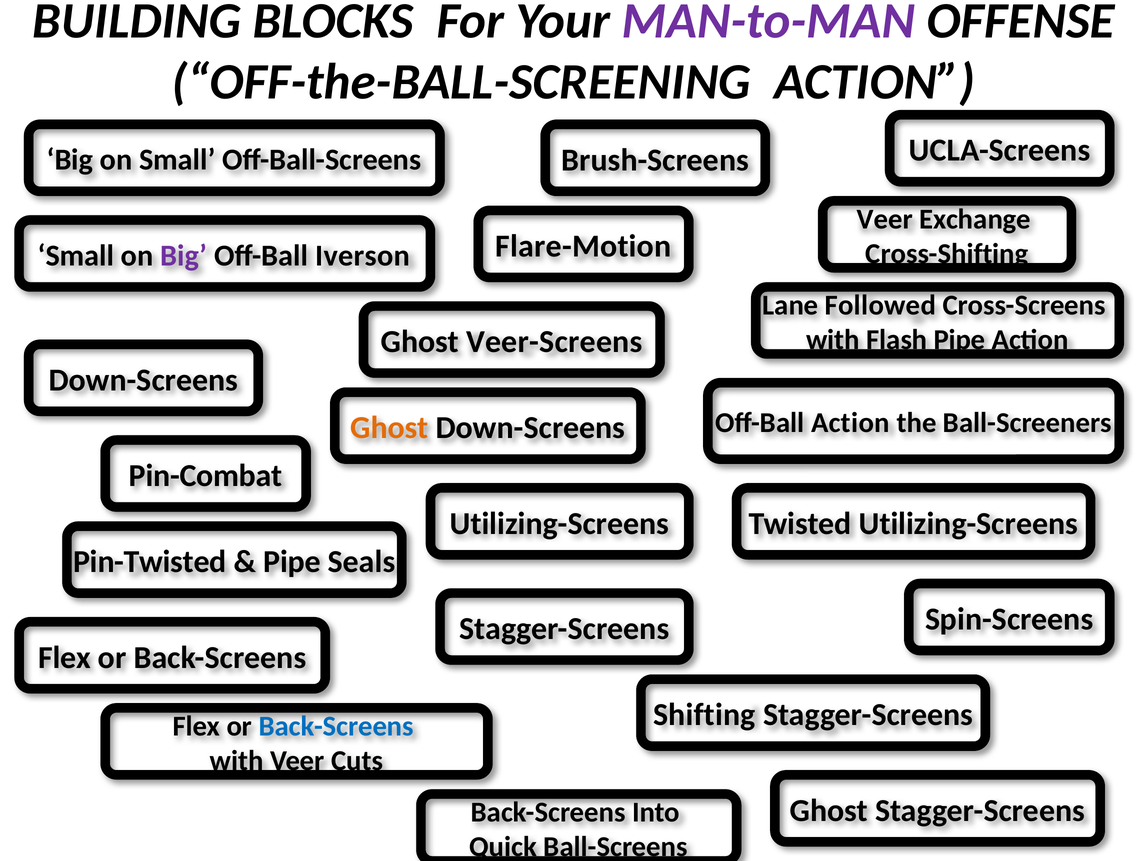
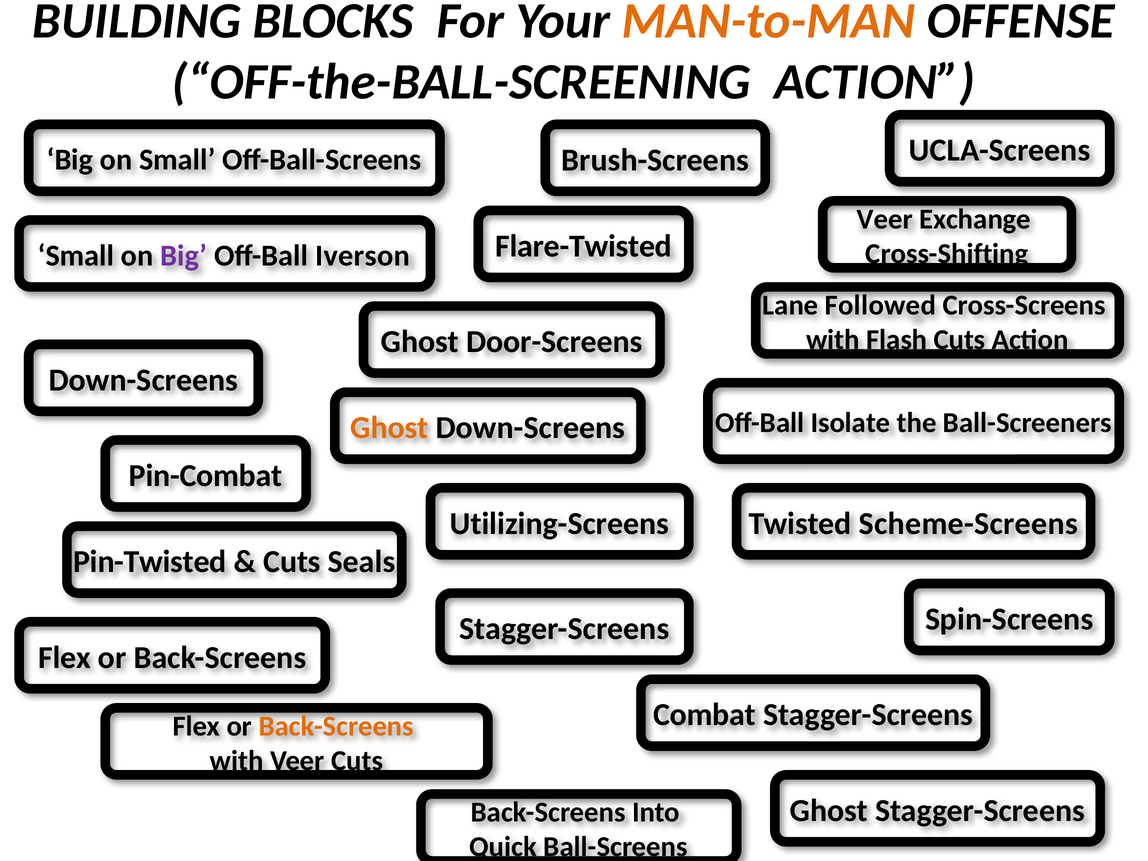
MAN-to-MAN colour: purple -> orange
Flare-Motion: Flare-Motion -> Flare-Twisted
Flash Pipe: Pipe -> Cuts
Veer-Screens: Veer-Screens -> Door-Screens
Off-Ball Action: Action -> Isolate
Twisted Utilizing-Screens: Utilizing-Screens -> Scheme-Screens
Pipe at (292, 562): Pipe -> Cuts
Shifting: Shifting -> Combat
Back-Screens at (336, 726) colour: blue -> orange
